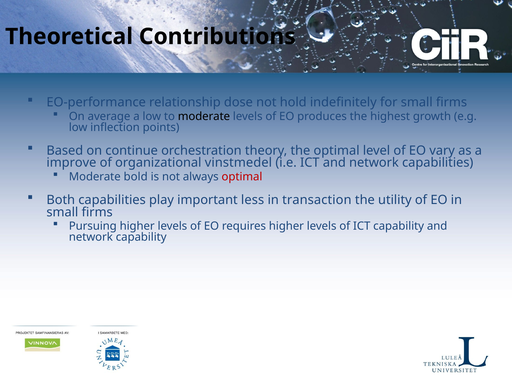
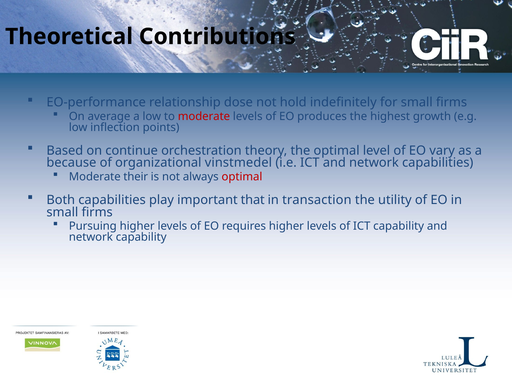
moderate at (204, 116) colour: black -> red
improve: improve -> because
bold: bold -> their
less: less -> that
